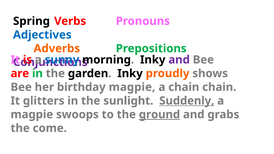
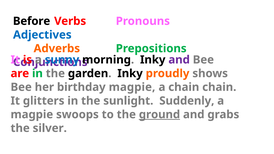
Spring: Spring -> Before
Suddenly underline: present -> none
come: come -> silver
